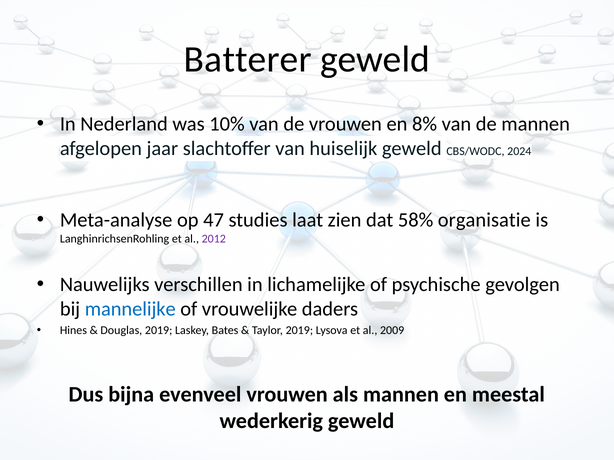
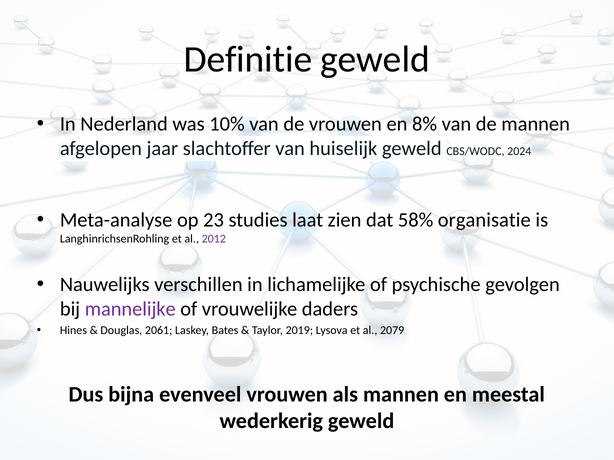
Batterer: Batterer -> Definitie
47: 47 -> 23
mannelijke colour: blue -> purple
Douglas 2019: 2019 -> 2061
2009: 2009 -> 2079
